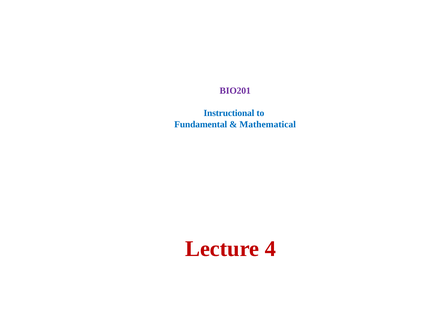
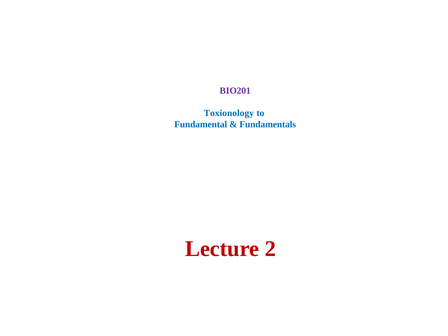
Instructional: Instructional -> Toxionology
Mathematical: Mathematical -> Fundamentals
4: 4 -> 2
